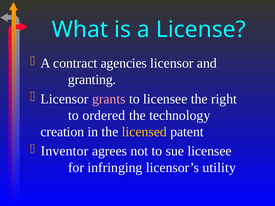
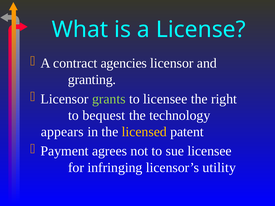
grants colour: pink -> light green
ordered: ordered -> bequest
creation: creation -> appears
Inventor: Inventor -> Payment
